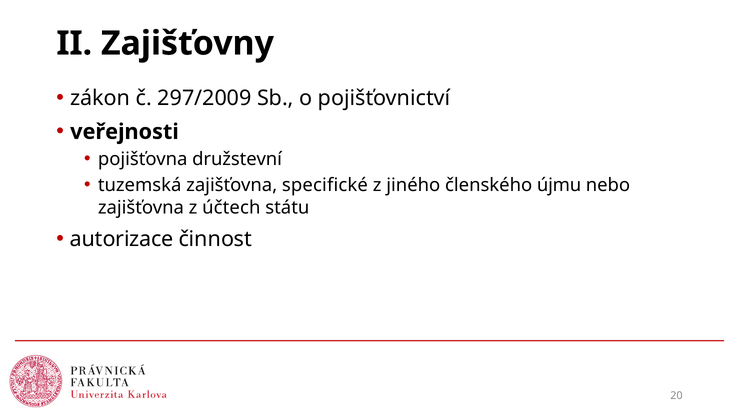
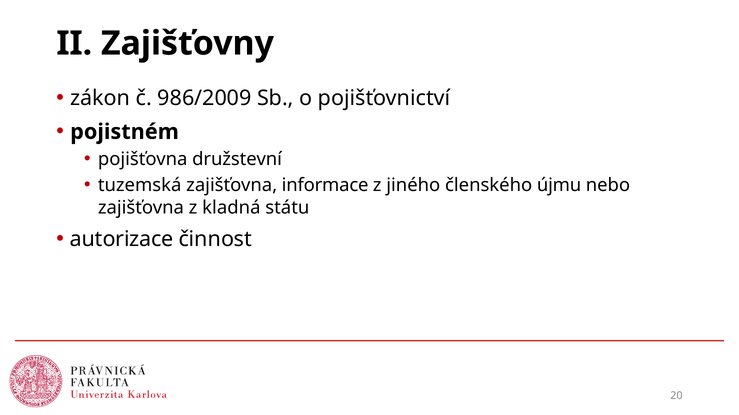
297/2009: 297/2009 -> 986/2009
veřejnosti: veřejnosti -> pojistném
specifické: specifické -> informace
účtech: účtech -> kladná
